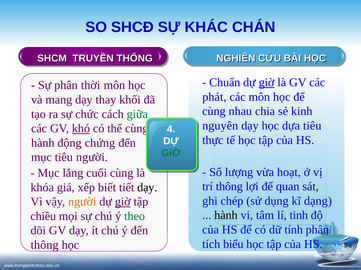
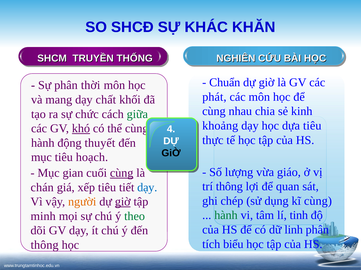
CHÁN: CHÁN -> KHĂN
giờ at (267, 83) underline: present -> none
thay: thay -> chất
nguyên: nguyên -> khoảng
chứng: chứng -> thuyết
GiỜ at (171, 153) colour: green -> black
tiêu người: người -> hoạch
hoạt: hoạt -> giáo
lắng: lắng -> gian
cùng at (122, 173) underline: none -> present
khóa: khóa -> chán
xếp biết: biết -> tiêu
dạy at (147, 188) colour: black -> blue
kĩ dạng: dạng -> cùng
hành at (226, 216) colour: black -> green
chiều: chiều -> minh
tính: tính -> linh
